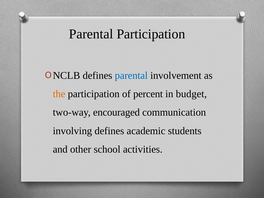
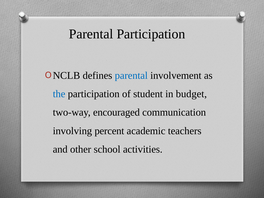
the colour: orange -> blue
percent: percent -> student
involving defines: defines -> percent
students: students -> teachers
